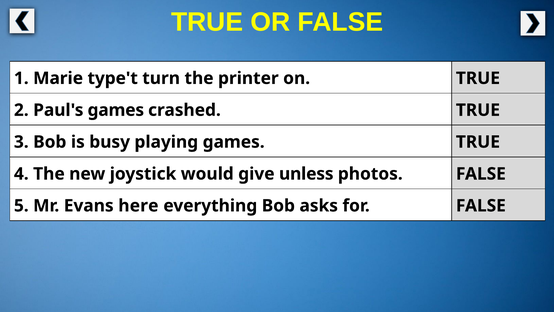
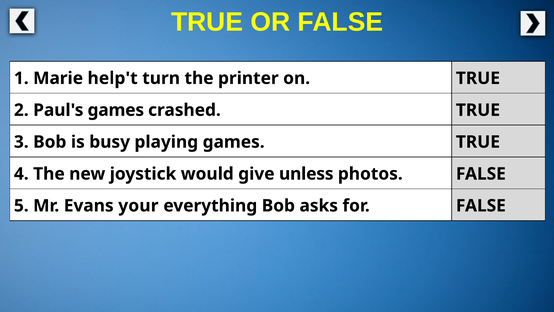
type't: type't -> help't
here: here -> your
